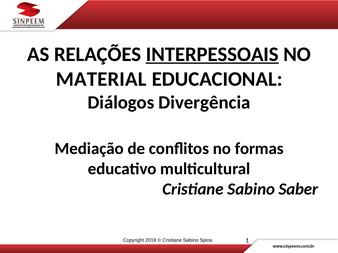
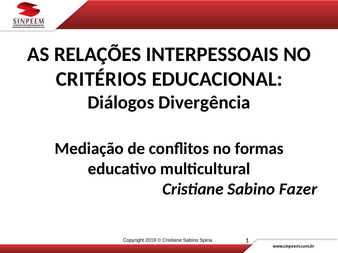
INTERPESSOAIS underline: present -> none
MATERIAL: MATERIAL -> CRITÉRIOS
Saber: Saber -> Fazer
